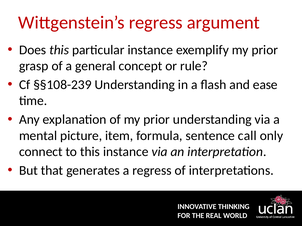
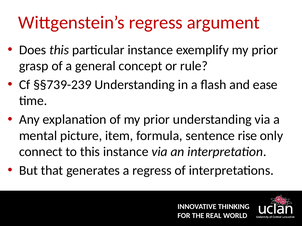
§§108-239: §§108-239 -> §§739-239
call: call -> rise
